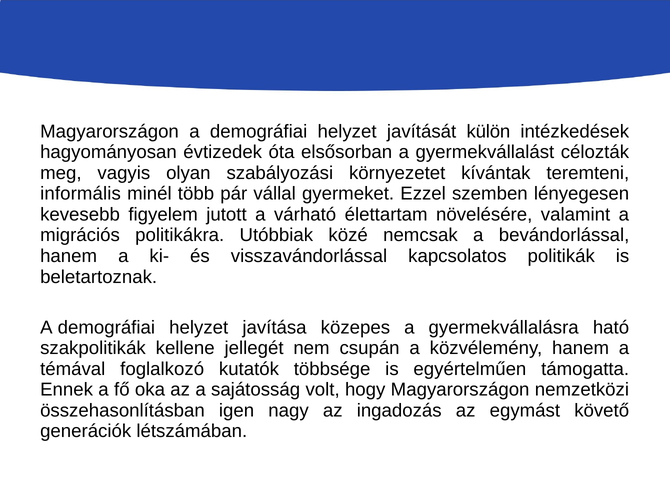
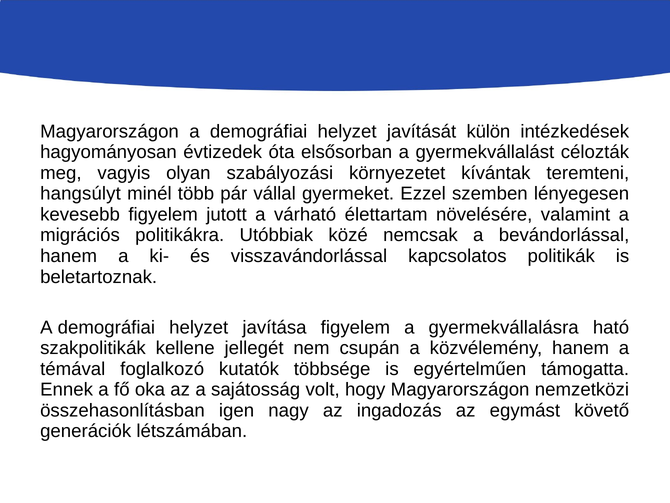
informális: informális -> hangsúlyt
javítása közepes: közepes -> figyelem
